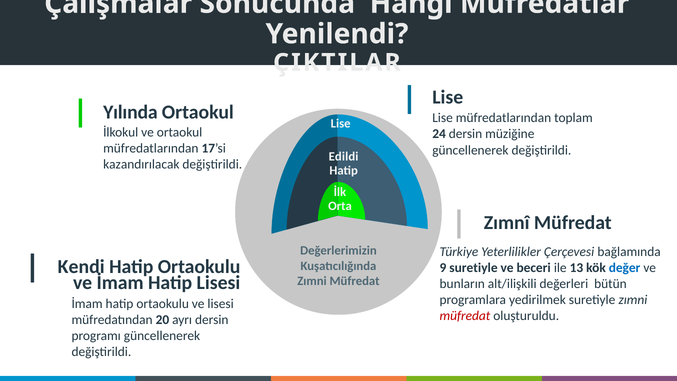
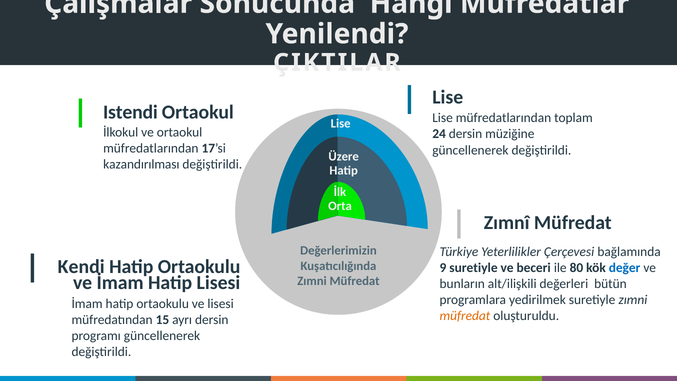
Yılında: Yılında -> Istendi
Edildi: Edildi -> Üzere
kazandırılacak: kazandırılacak -> kazandırılması
13: 13 -> 80
müfredat at (465, 316) colour: red -> orange
20: 20 -> 15
